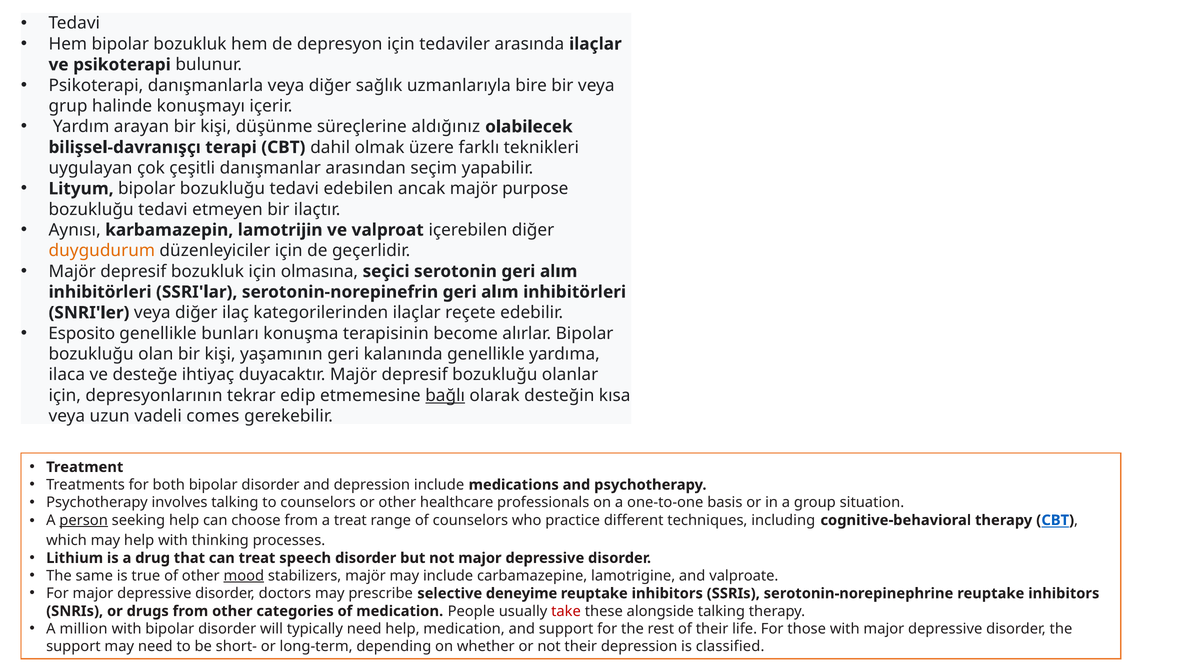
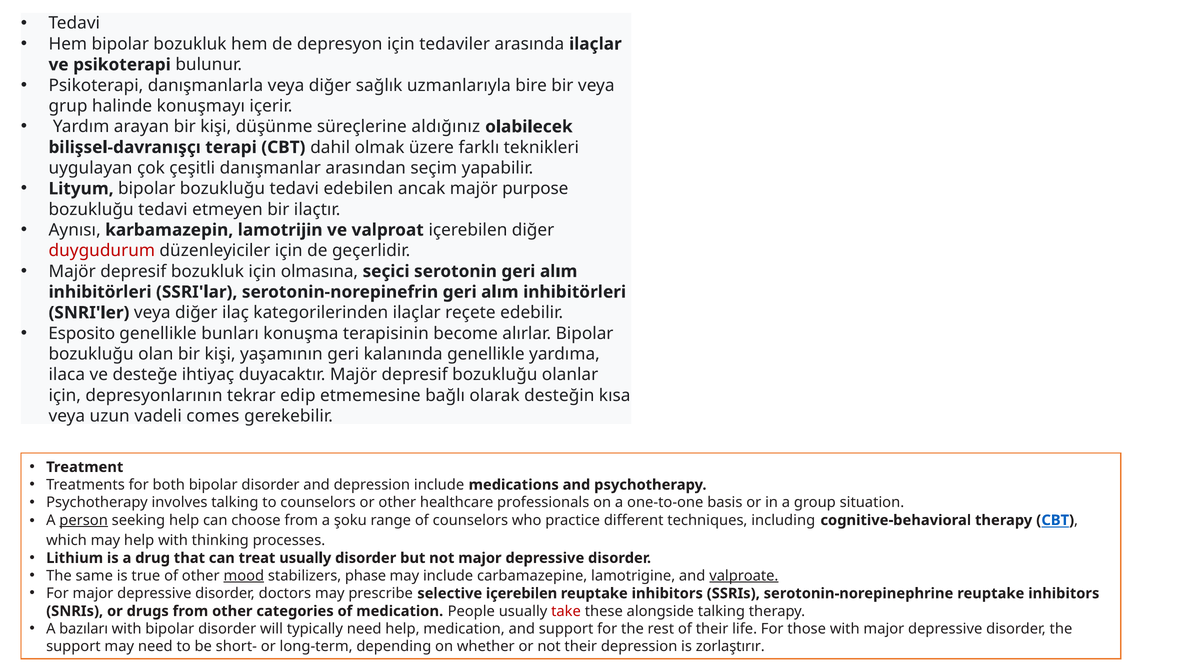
duygudurum colour: orange -> red
bağlı underline: present -> none
a treat: treat -> şoku
treat speech: speech -> usually
stabilizers majör: majör -> phase
valproate underline: none -> present
selective deneyime: deneyime -> içerebilen
million: million -> bazıları
classified: classified -> zorlaştırır
